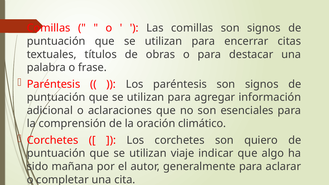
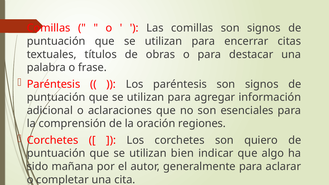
climático: climático -> regiones
viaje: viaje -> bien
